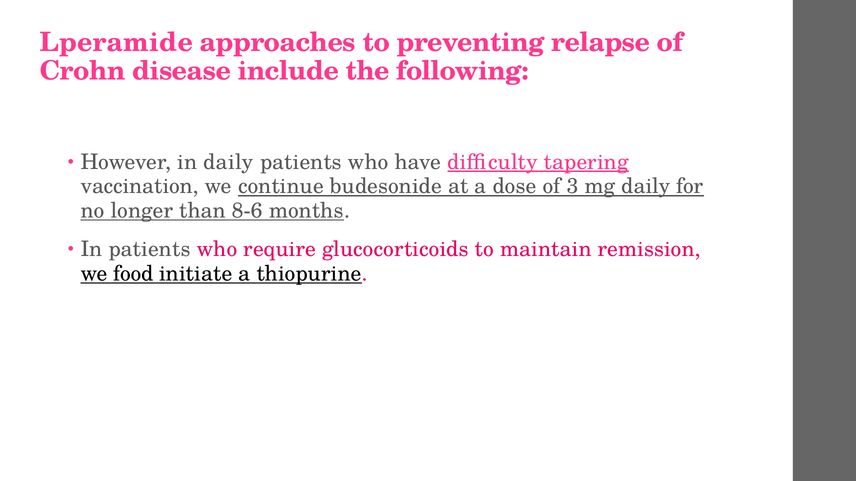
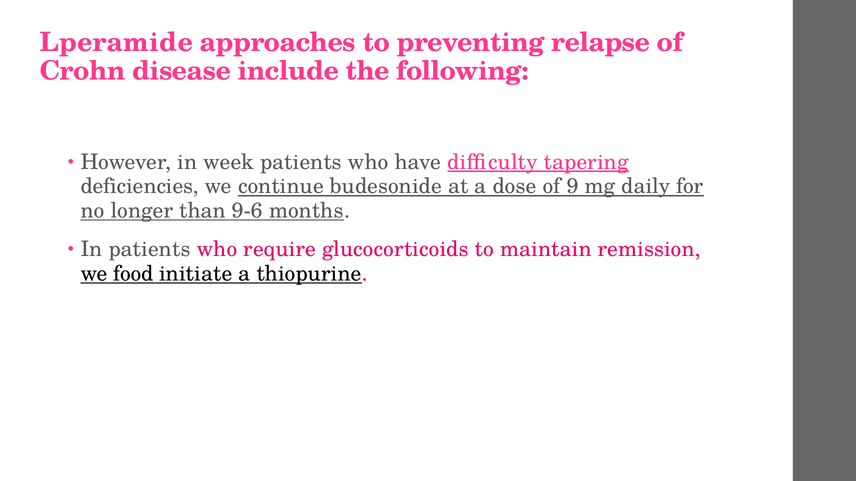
in daily: daily -> week
vaccination: vaccination -> deficiencies
3: 3 -> 9
8-6: 8-6 -> 9-6
